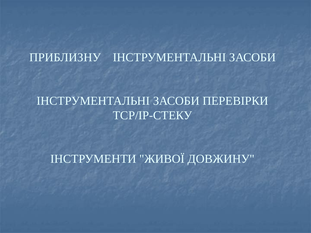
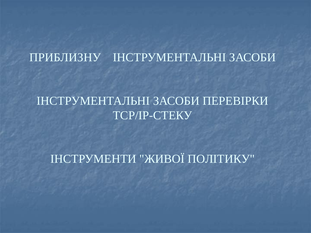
ДОВЖИНУ: ДОВЖИНУ -> ПОЛІТИКУ
